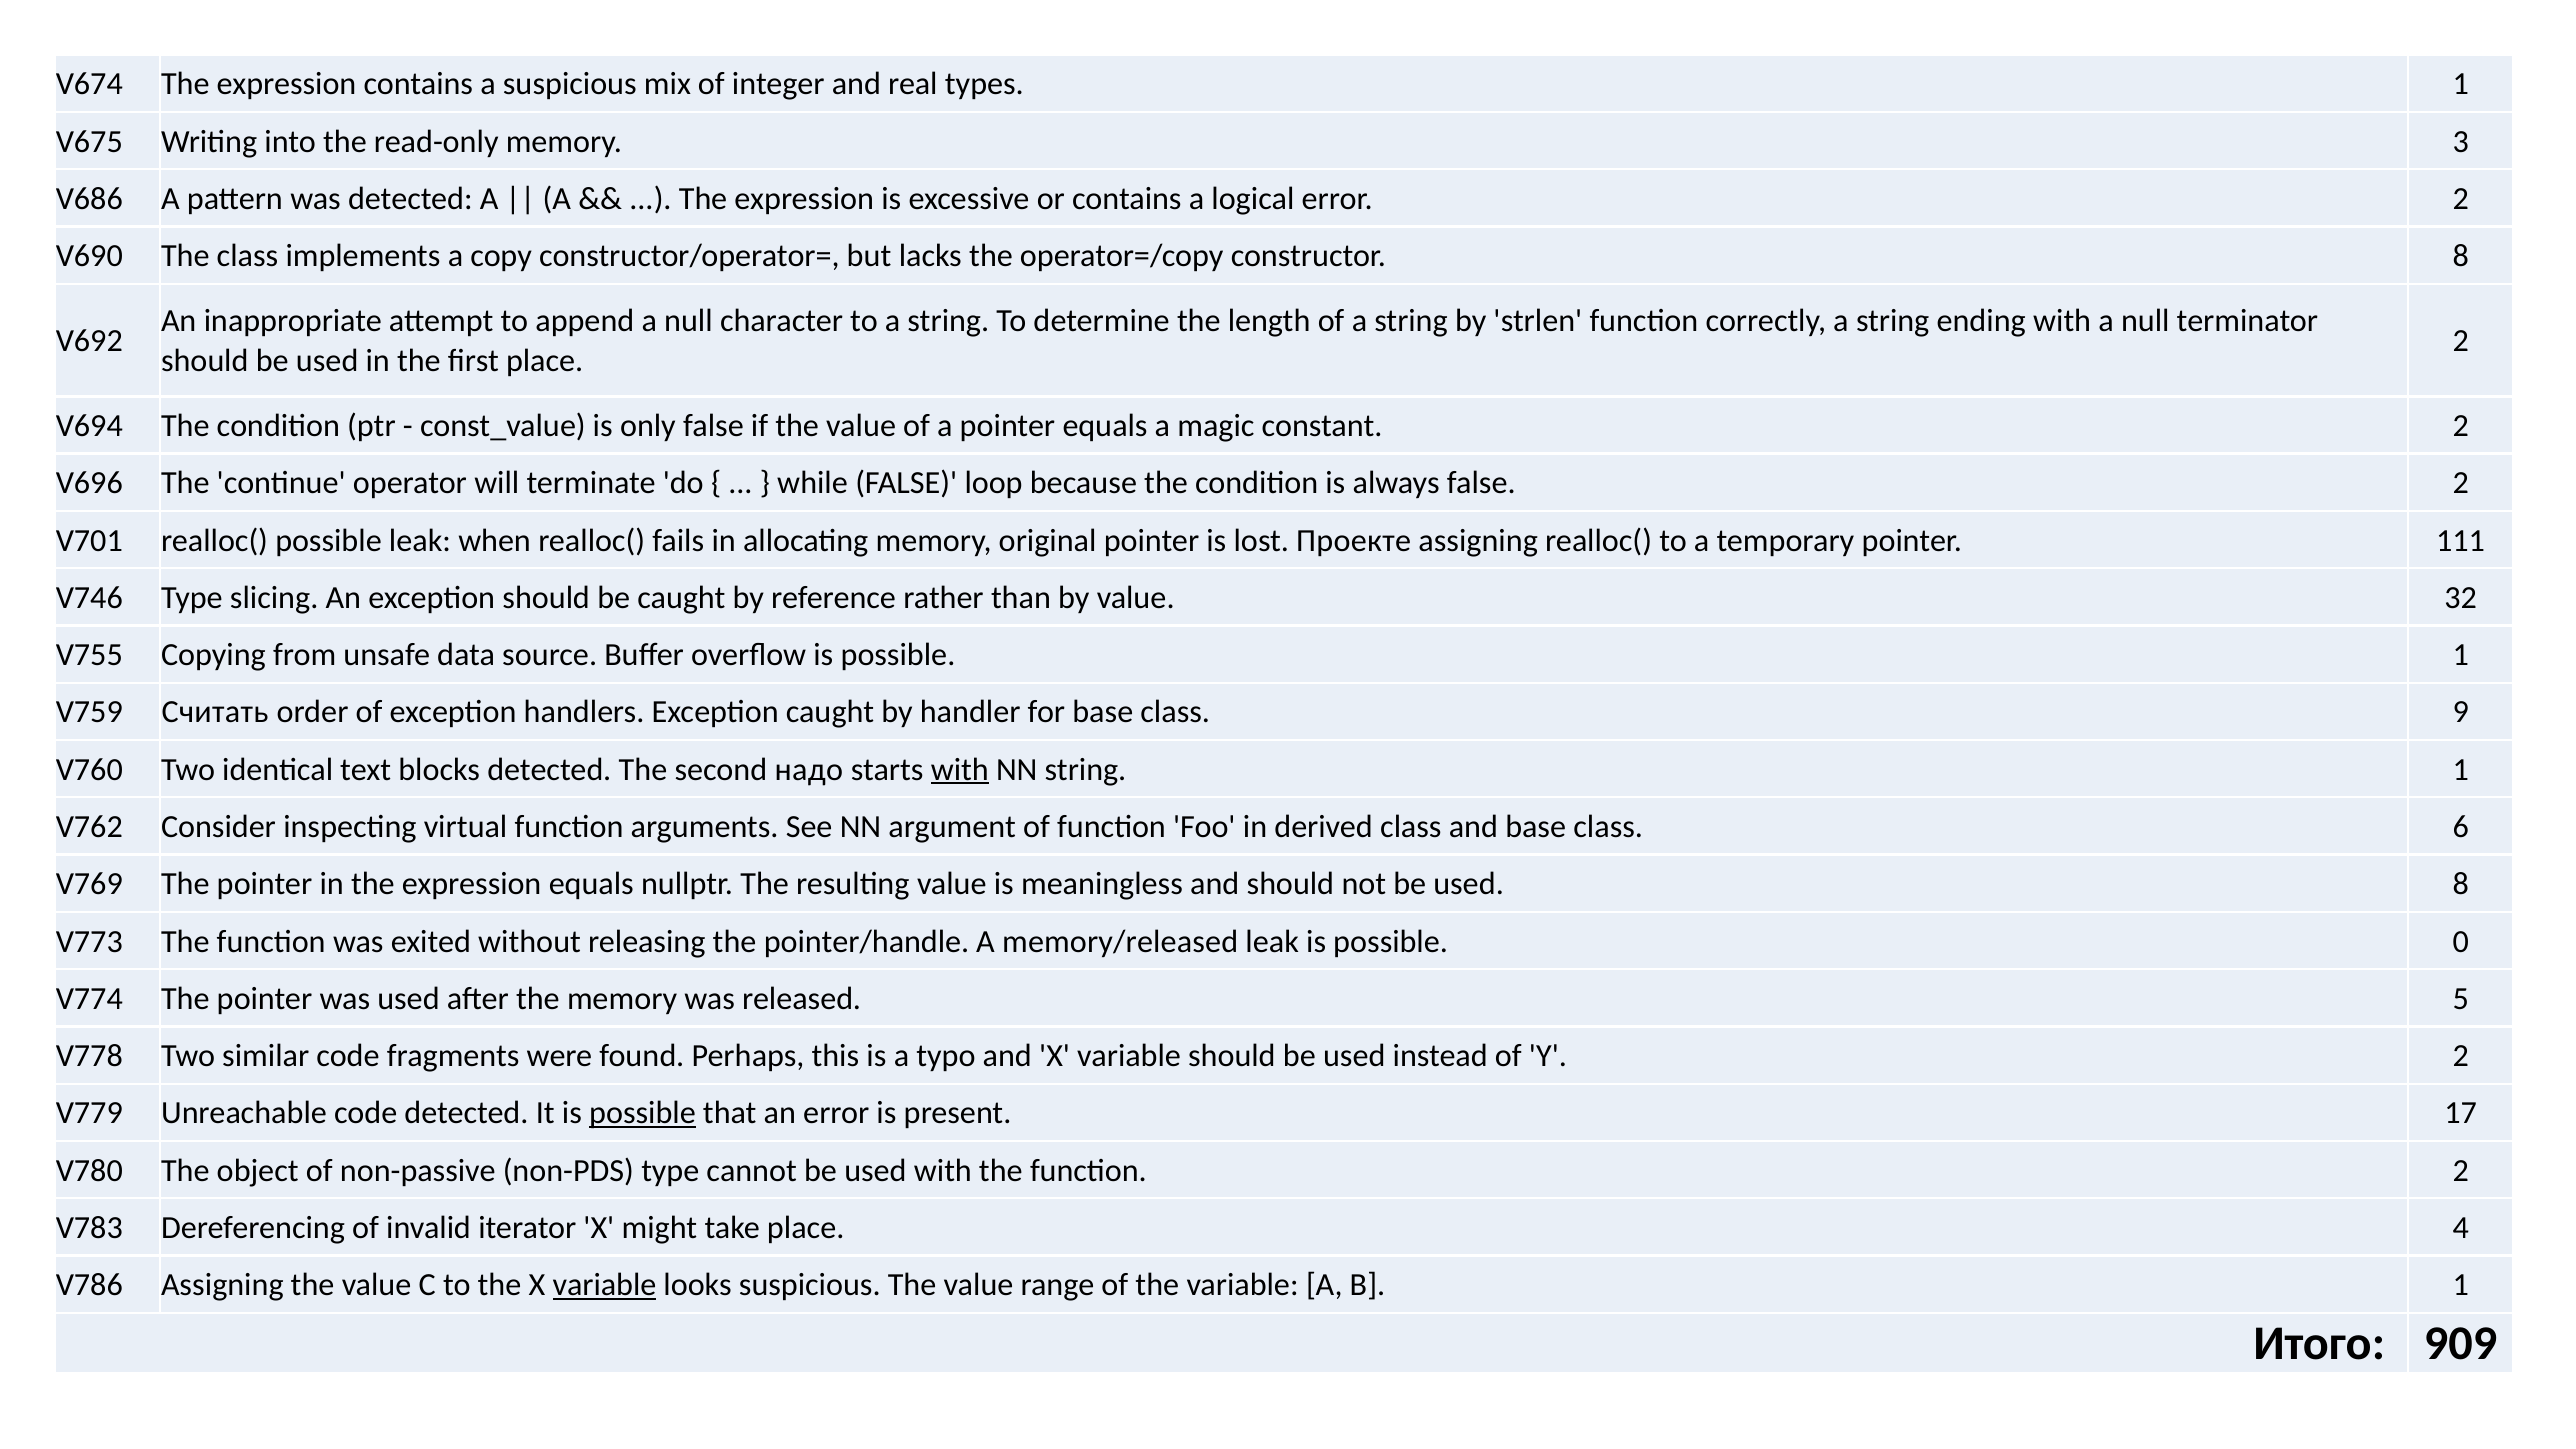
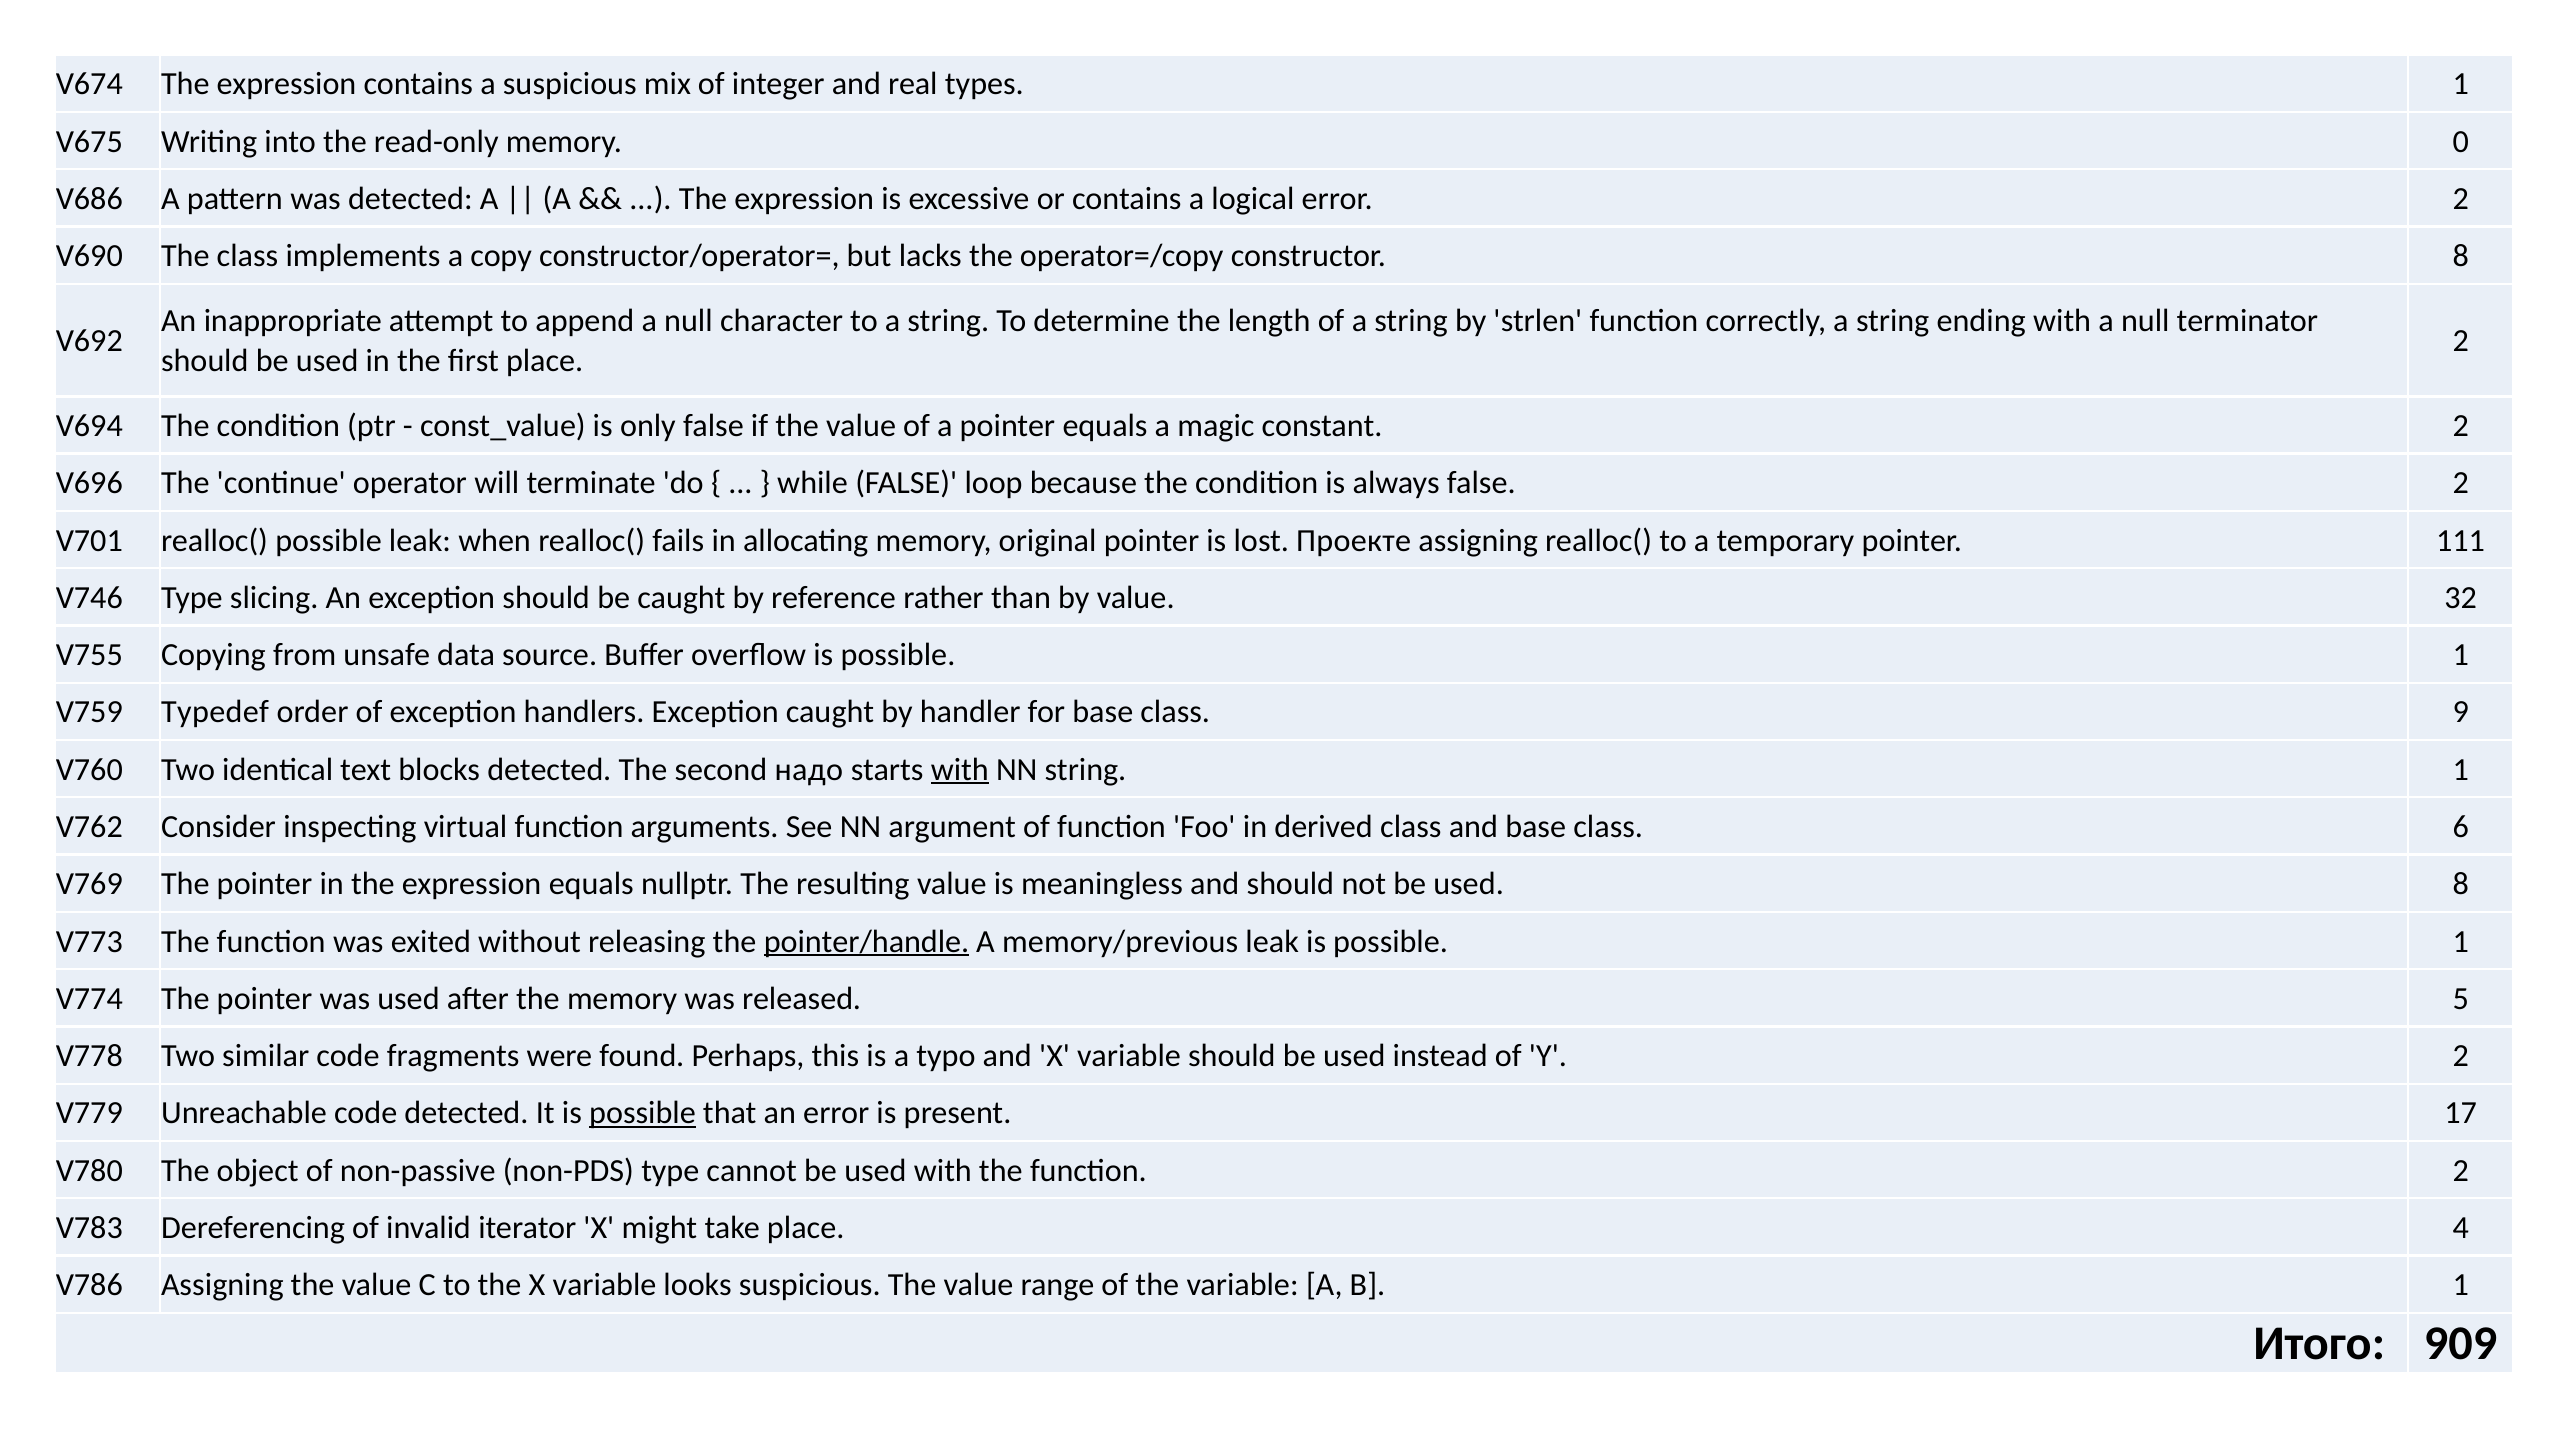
3: 3 -> 0
Считать: Считать -> Typedef
pointer/handle underline: none -> present
memory/released: memory/released -> memory/previous
leak is possible 0: 0 -> 1
variable at (604, 1285) underline: present -> none
